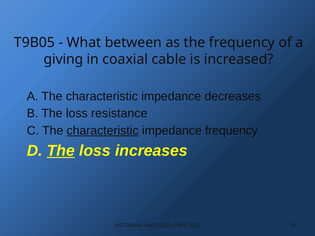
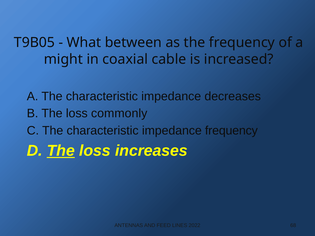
giving: giving -> might
resistance: resistance -> commonly
characteristic at (103, 131) underline: present -> none
